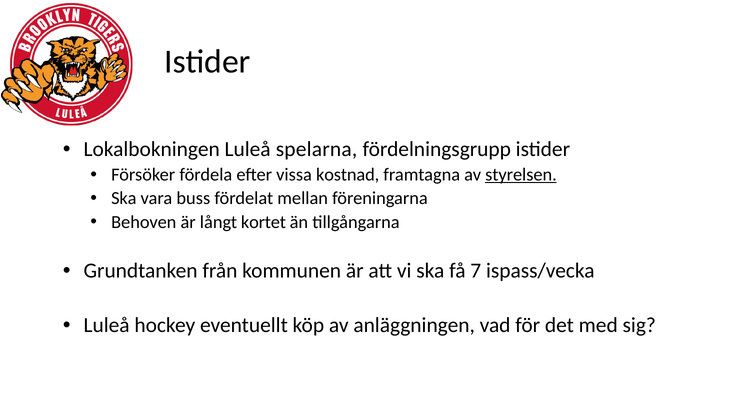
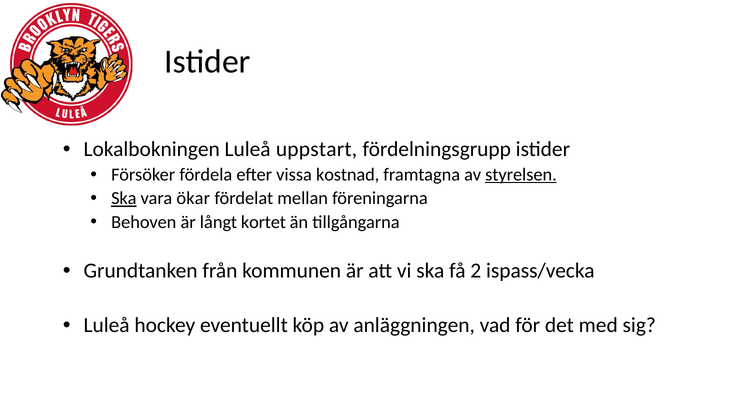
spelarna: spelarna -> uppstart
Ska at (124, 199) underline: none -> present
buss: buss -> ökar
7: 7 -> 2
